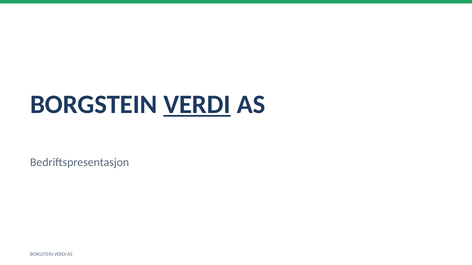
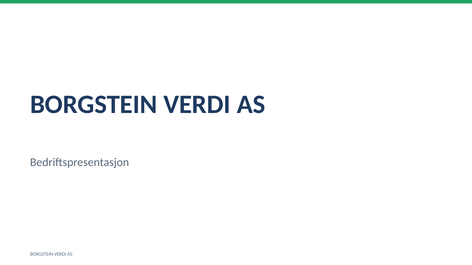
VERDI at (197, 105) underline: present -> none
